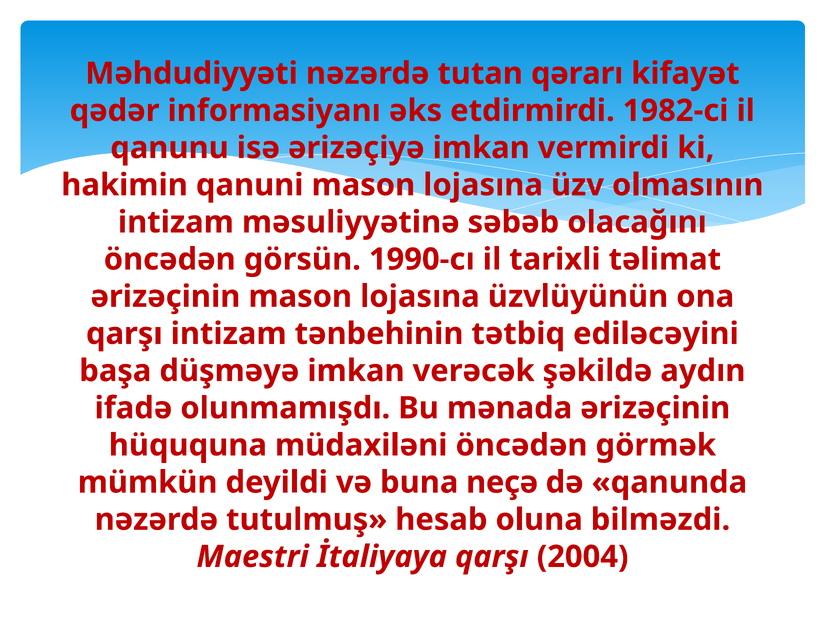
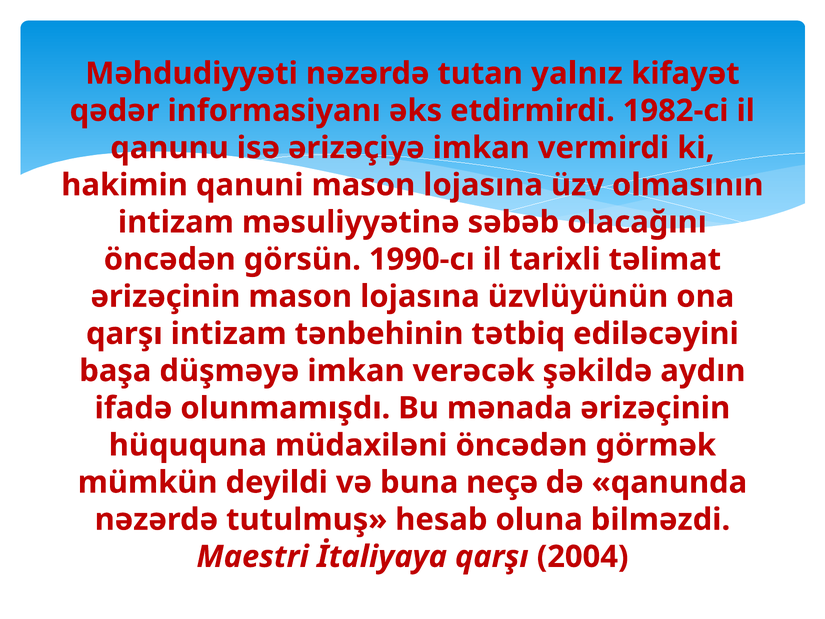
qərarı: qərarı -> yalnız
